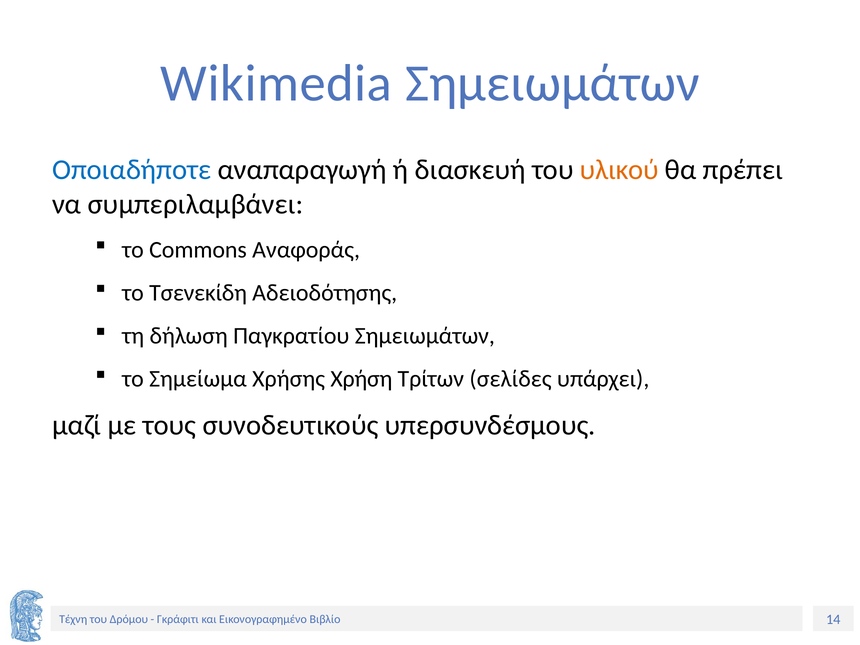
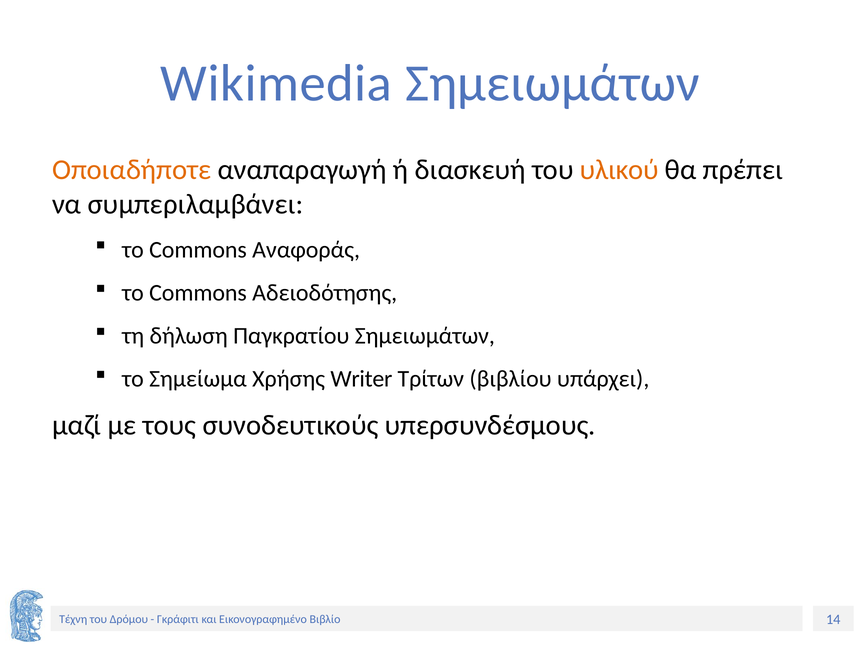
Οποιαδήποτε colour: blue -> orange
Τσενεκίδη at (198, 293): Τσενεκίδη -> Commons
Χρήση: Χρήση -> Writer
σελίδες: σελίδες -> βιβλίου
